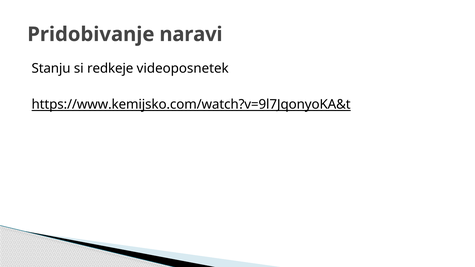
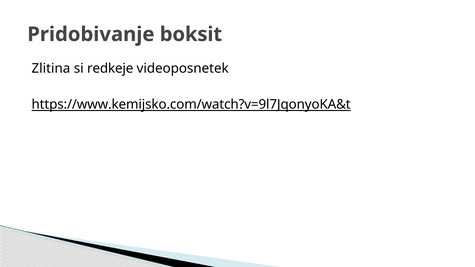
naravi: naravi -> boksit
Stanju: Stanju -> Zlitina
